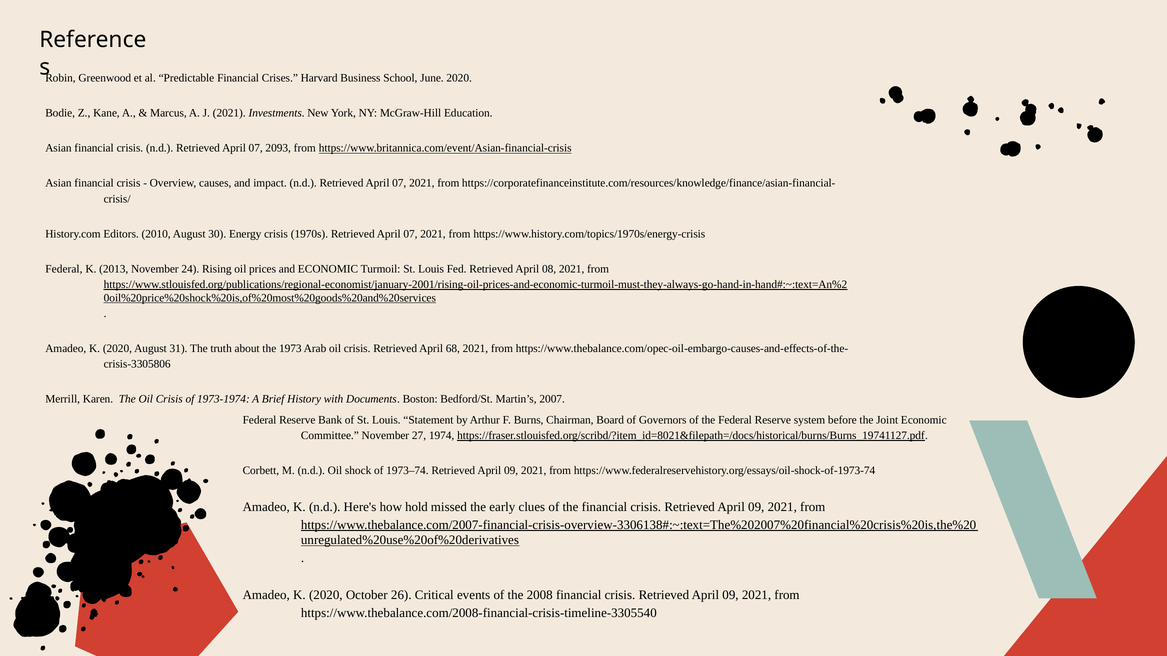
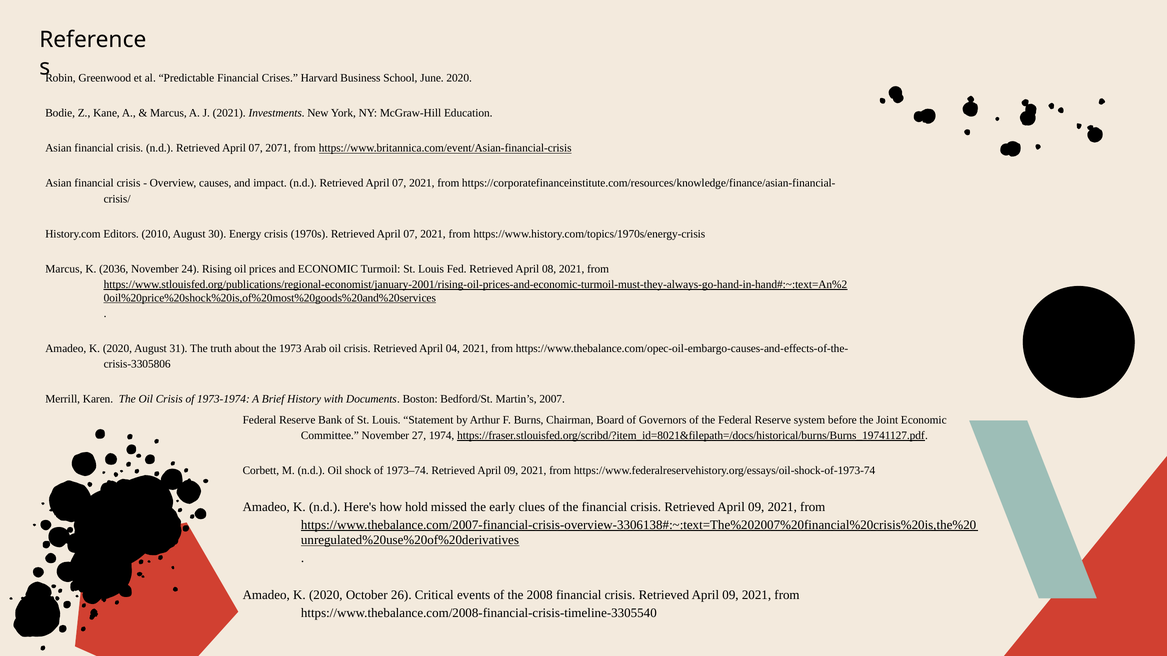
2093: 2093 -> 2071
Federal at (64, 269): Federal -> Marcus
2013: 2013 -> 2036
68: 68 -> 04
